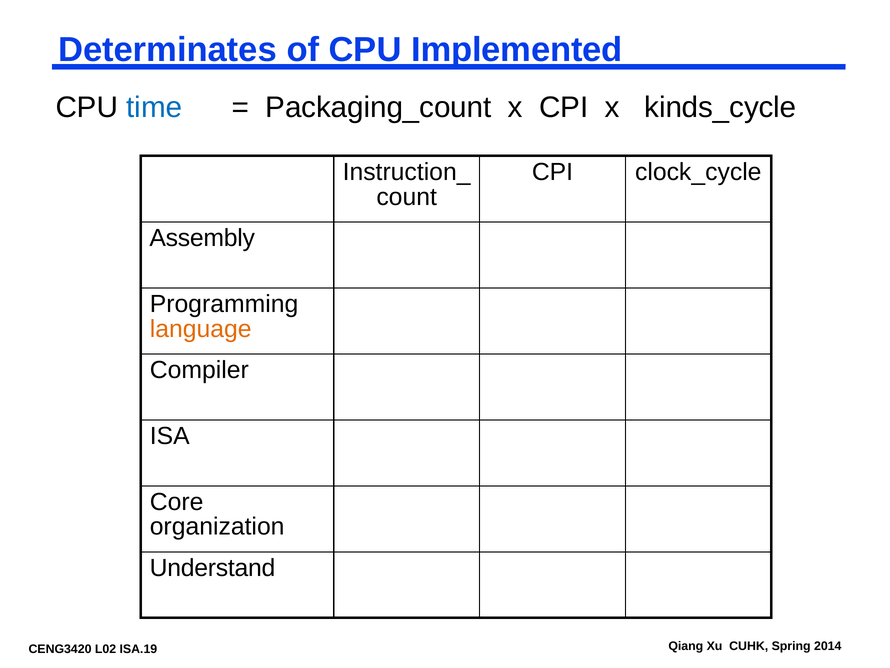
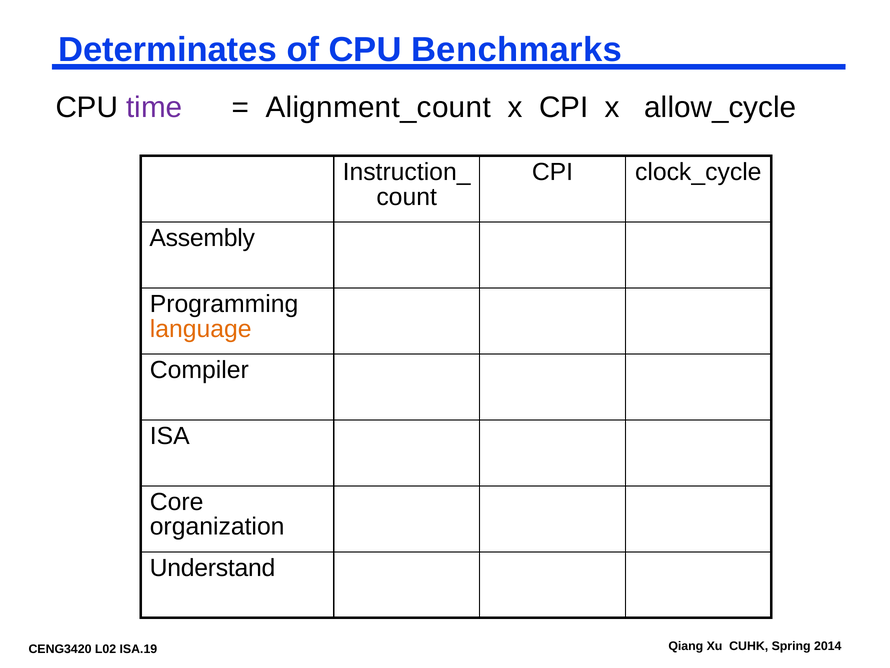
Implemented: Implemented -> Benchmarks
time colour: blue -> purple
Packaging_count: Packaging_count -> Alignment_count
kinds_cycle: kinds_cycle -> allow_cycle
